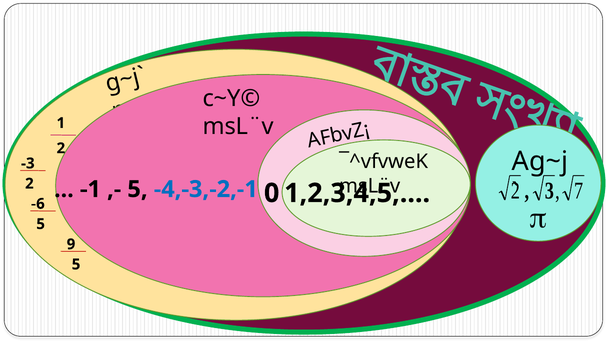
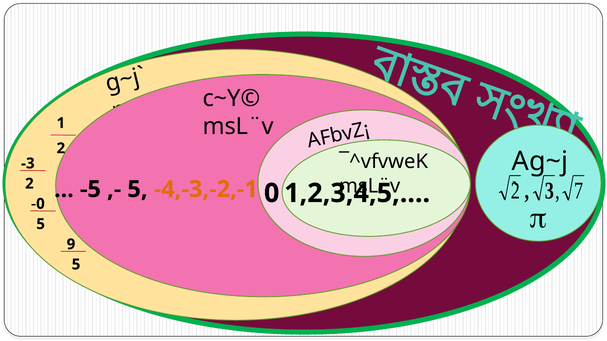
-1: -1 -> -5
-4,-3,-2,-1 colour: blue -> orange
-6: -6 -> -0
